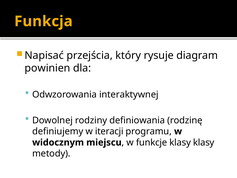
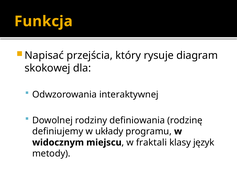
powinien: powinien -> skokowej
iteracji: iteracji -> układy
funkcje: funkcje -> fraktali
klasy klasy: klasy -> język
